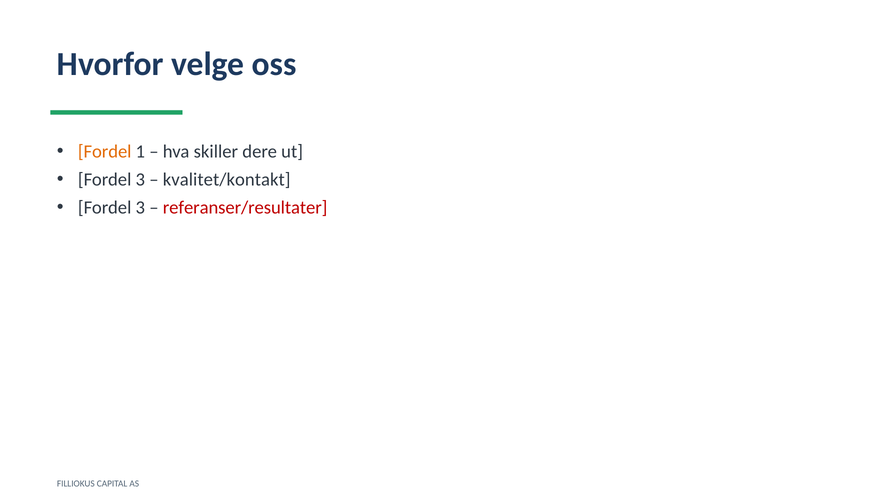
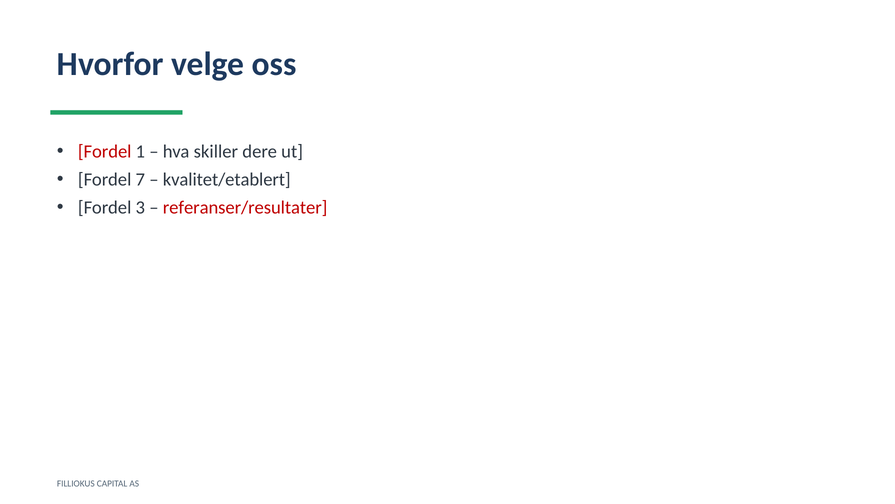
Fordel at (105, 152) colour: orange -> red
3 at (140, 180): 3 -> 7
kvalitet/kontakt: kvalitet/kontakt -> kvalitet/etablert
